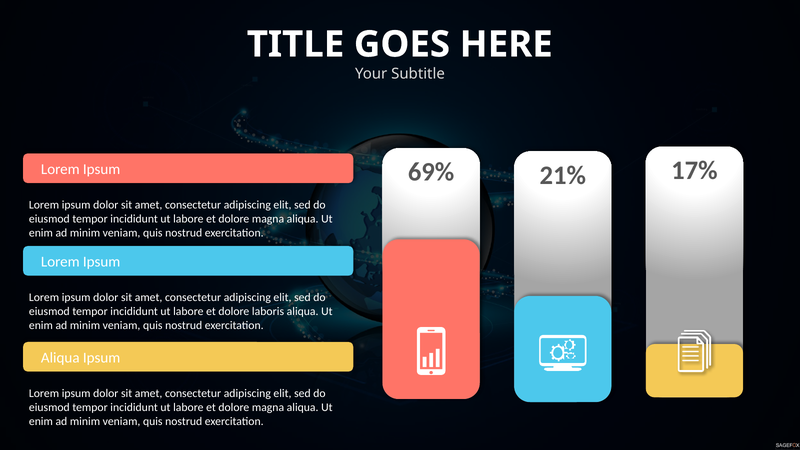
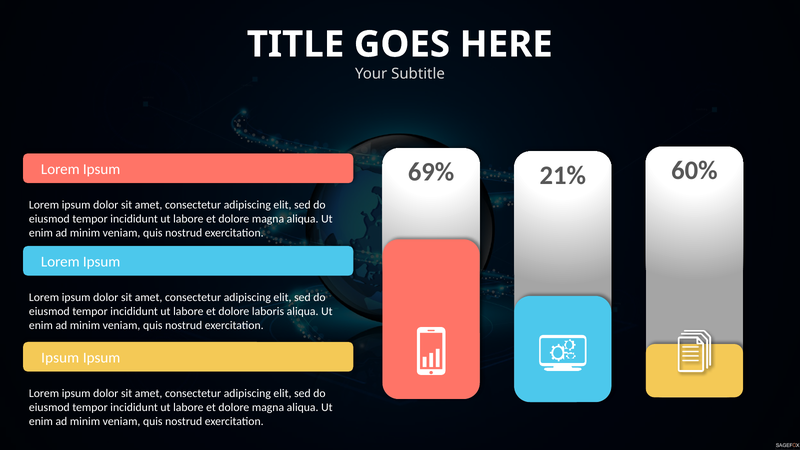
17%: 17% -> 60%
Aliqua at (60, 358): Aliqua -> Ipsum
